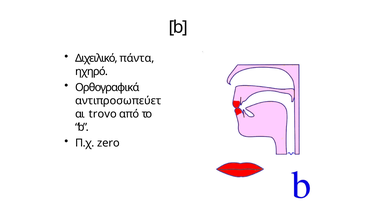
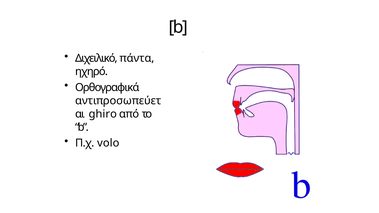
trovo: trovo -> ghiro
zero: zero -> volo
